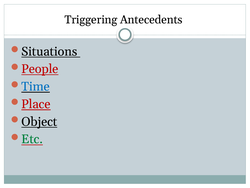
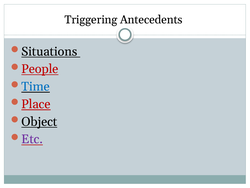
Etc colour: green -> purple
